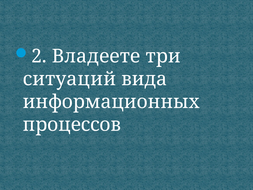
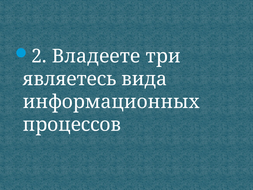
ситуаций: ситуаций -> являетесь
